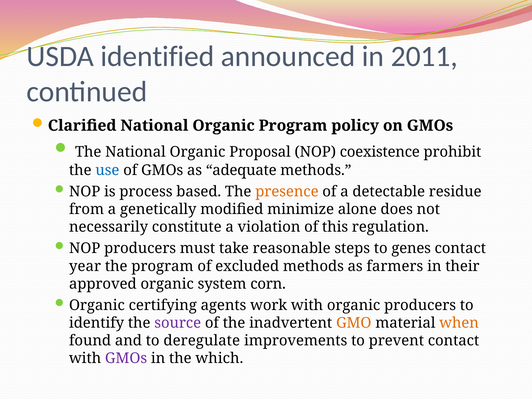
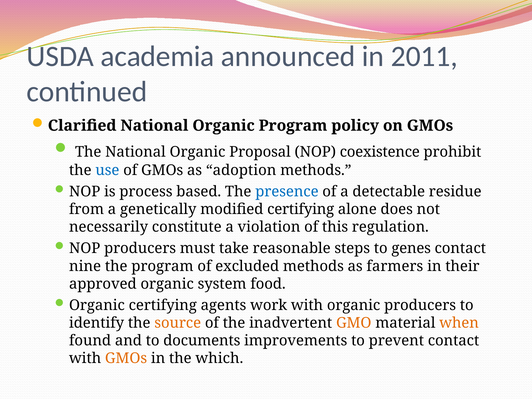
identified: identified -> academia
adequate: adequate -> adoption
presence colour: orange -> blue
modified minimize: minimize -> certifying
year: year -> nine
corn: corn -> food
source colour: purple -> orange
deregulate: deregulate -> documents
GMOs at (126, 358) colour: purple -> orange
